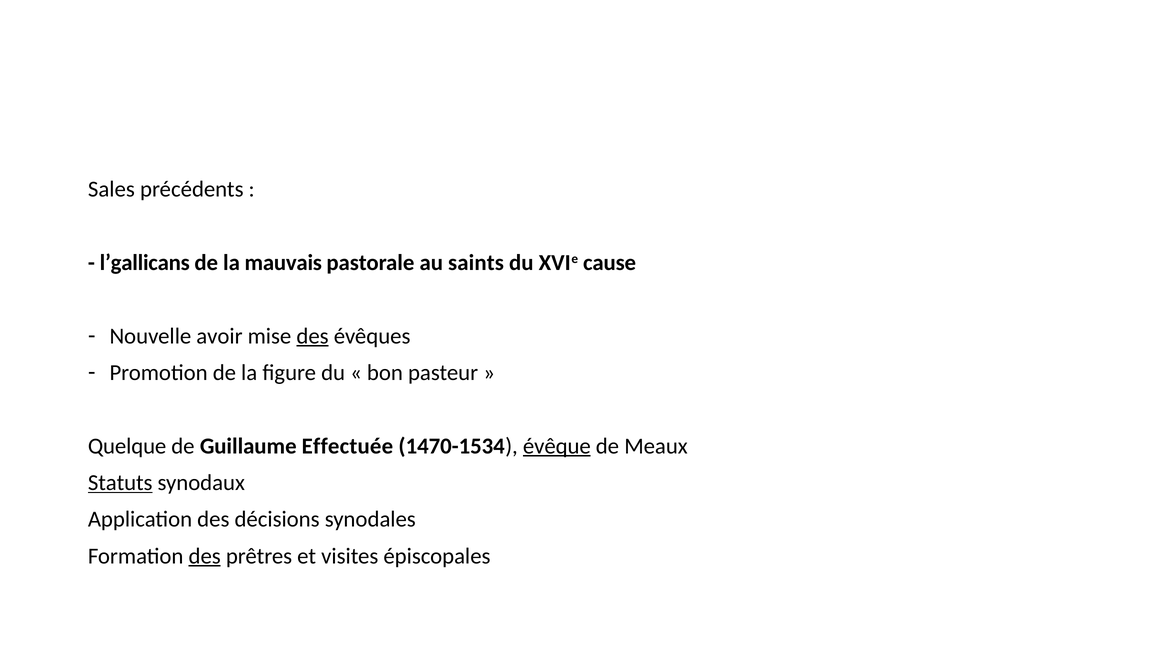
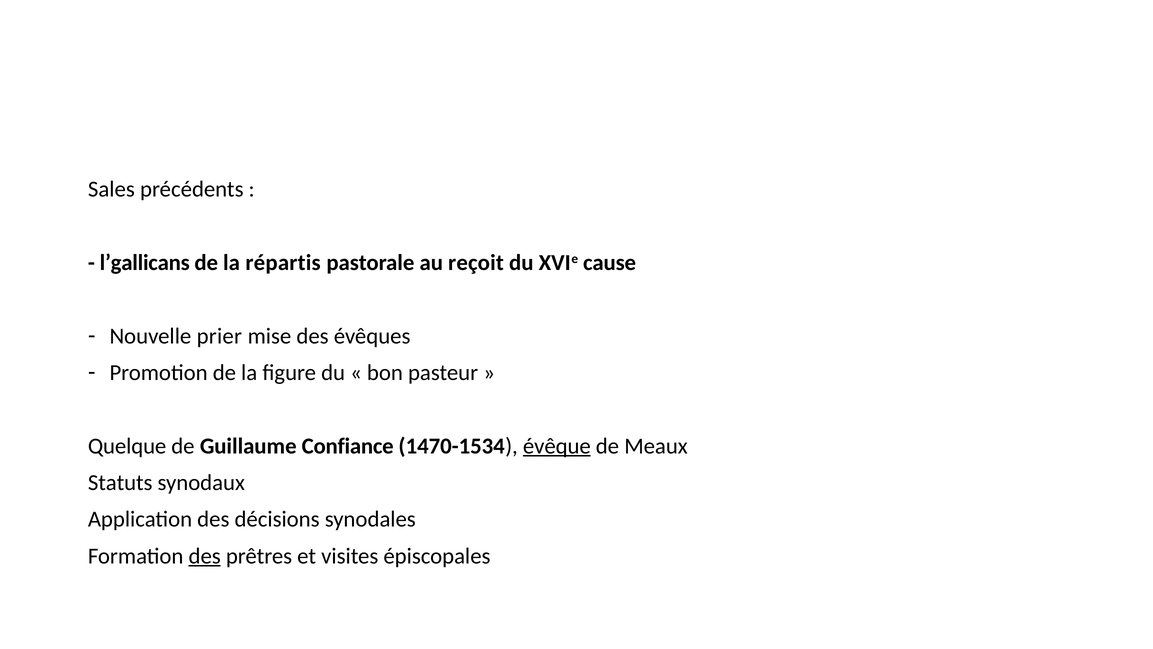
mauvais: mauvais -> répartis
saints: saints -> reçoit
avoir: avoir -> prier
des at (313, 336) underline: present -> none
Effectuée: Effectuée -> Confiance
Statuts underline: present -> none
